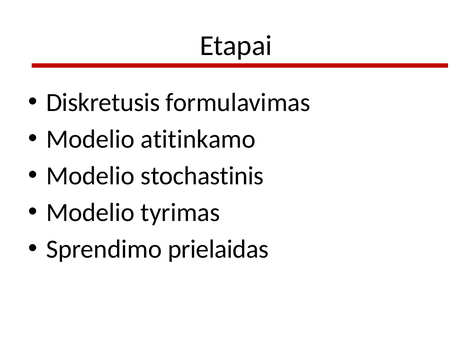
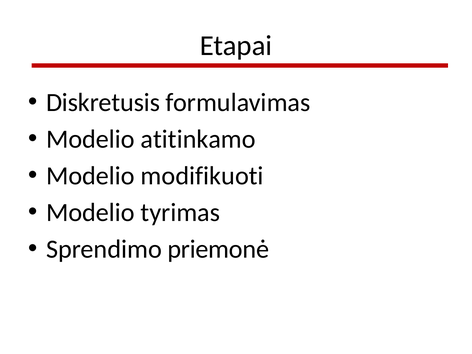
stochastinis: stochastinis -> modifikuoti
prielaidas: prielaidas -> priemonė
